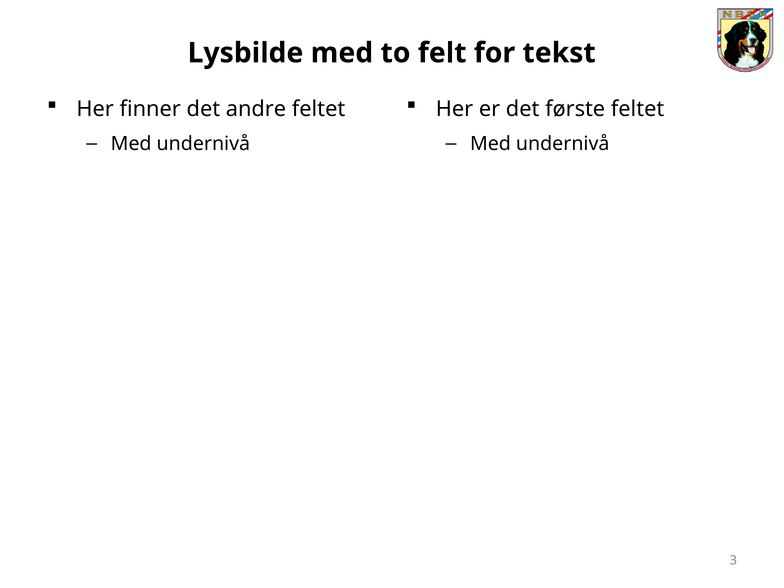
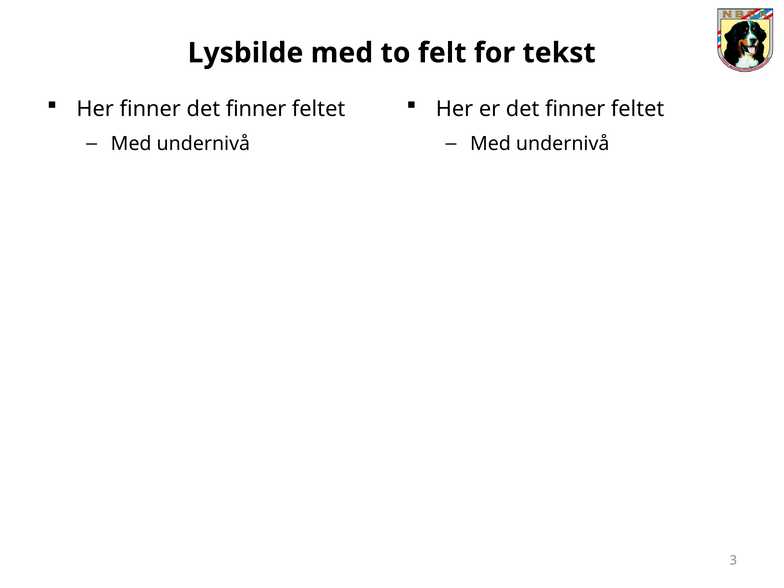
finner det andre: andre -> finner
er det første: første -> finner
